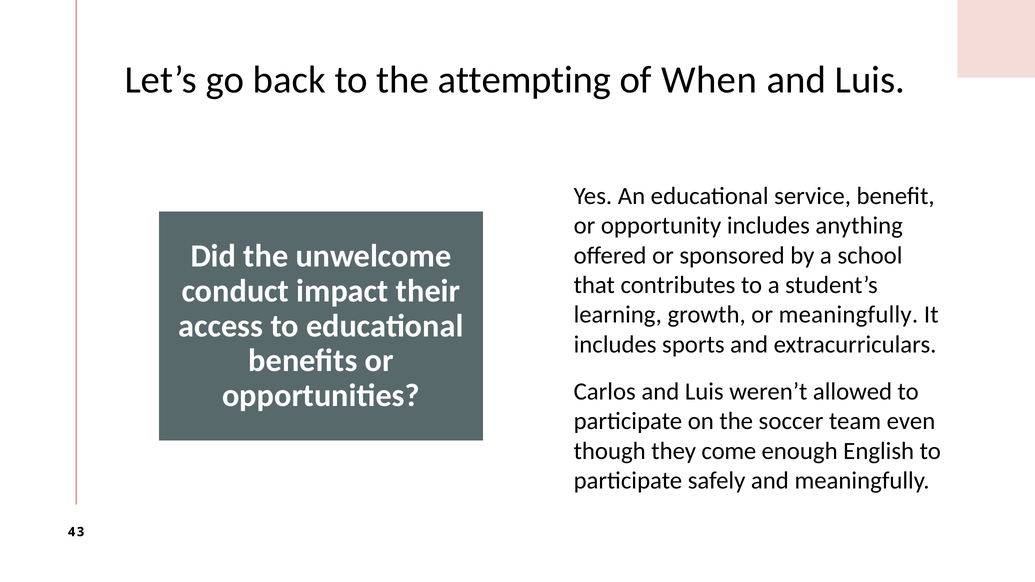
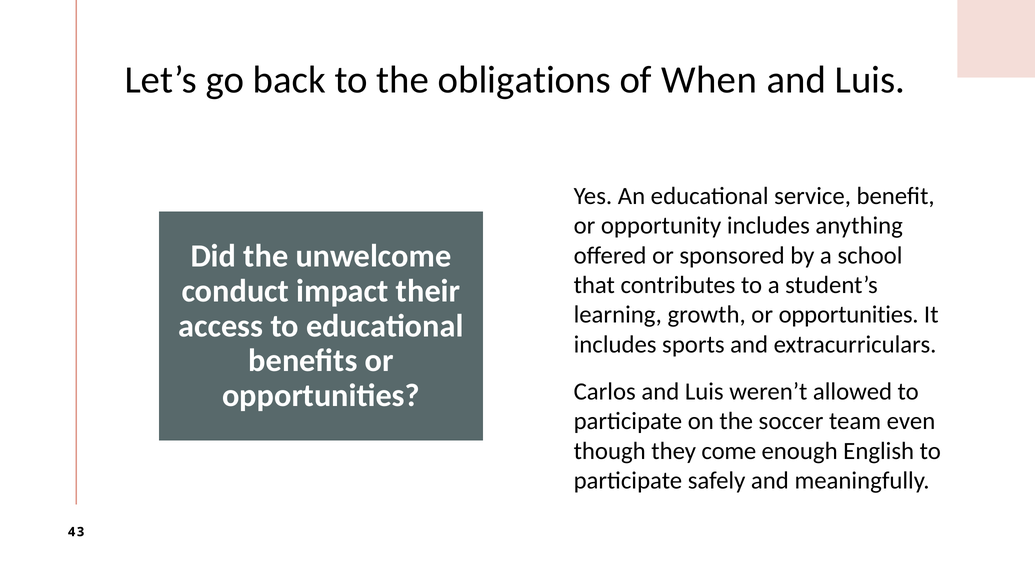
attempting: attempting -> obligations
growth or meaningfully: meaningfully -> opportunities
